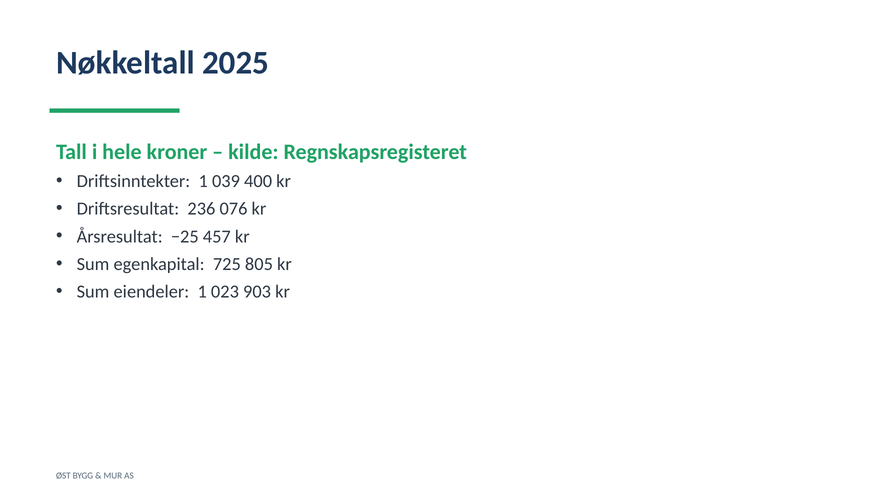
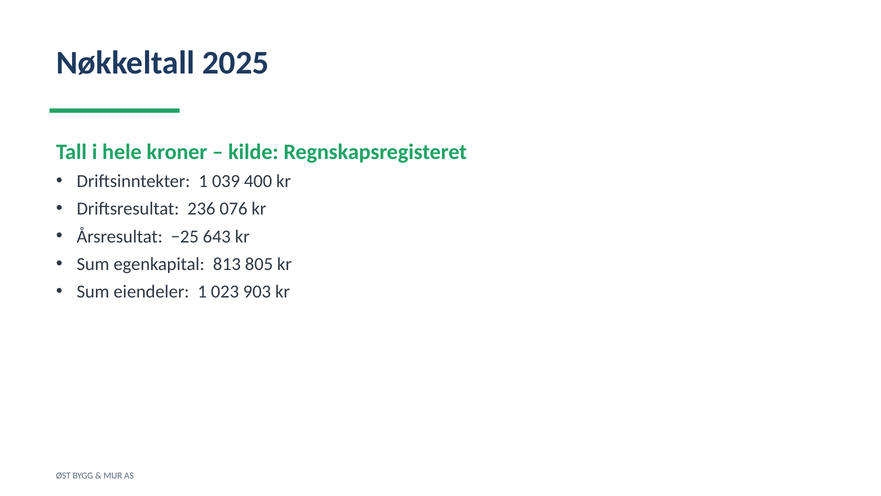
457: 457 -> 643
725: 725 -> 813
